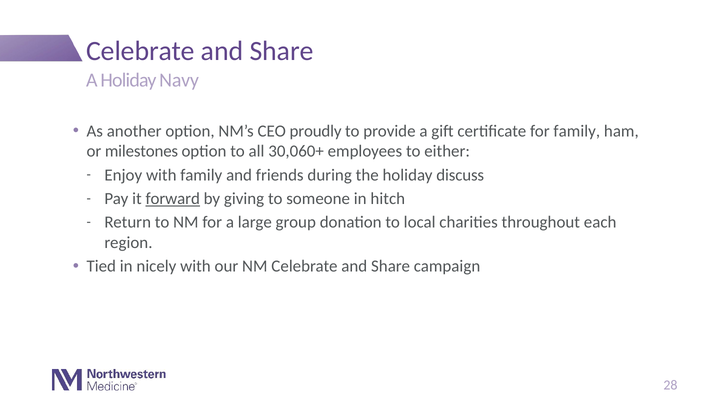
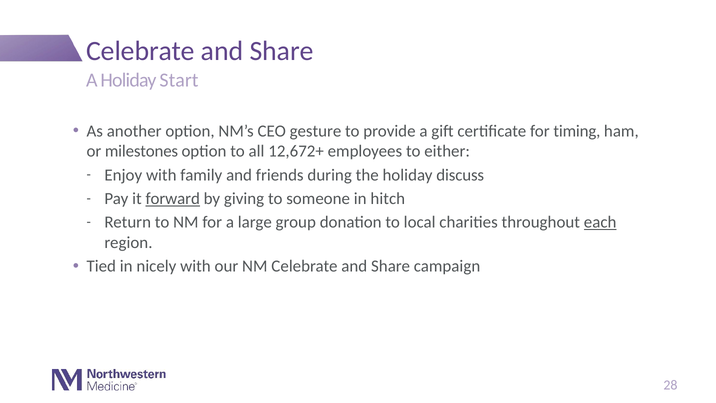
Navy: Navy -> Start
proudly: proudly -> gesture
for family: family -> timing
30,060+: 30,060+ -> 12,672+
each underline: none -> present
